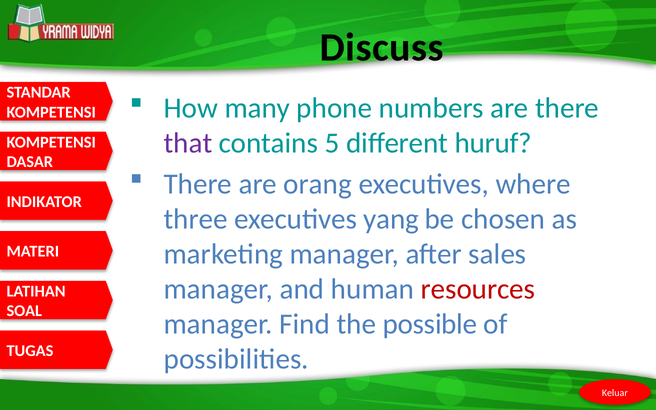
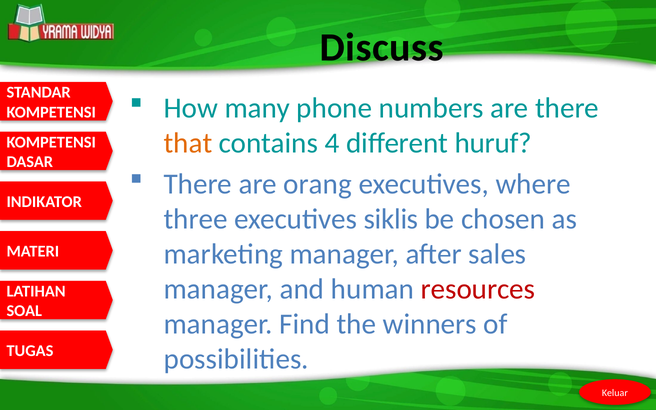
that colour: purple -> orange
5: 5 -> 4
yang: yang -> siklis
possible: possible -> winners
